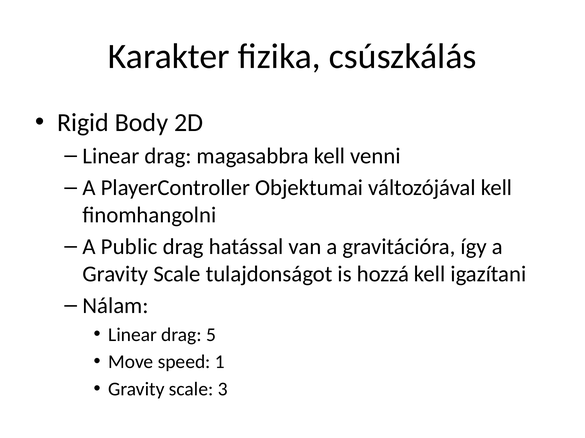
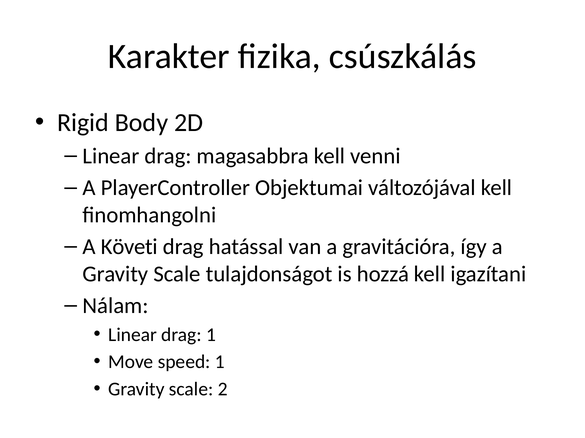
Public: Public -> Követi
drag 5: 5 -> 1
3: 3 -> 2
